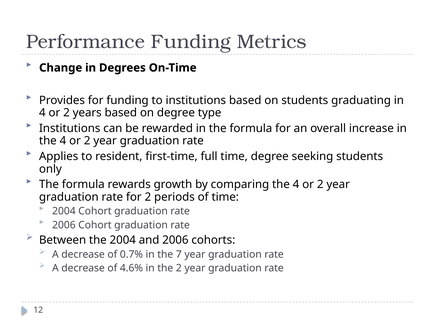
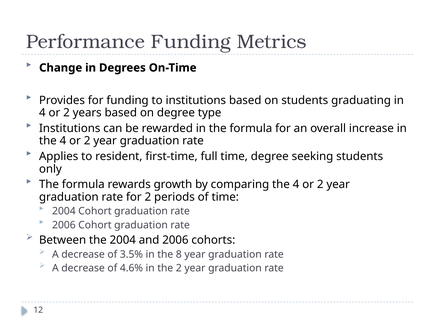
0.7%: 0.7% -> 3.5%
7: 7 -> 8
